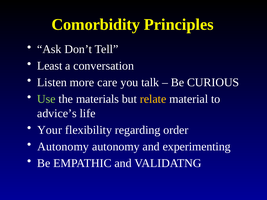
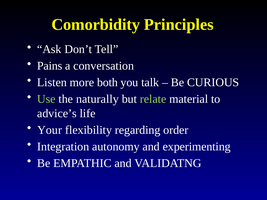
Least: Least -> Pains
care: care -> both
materials: materials -> naturally
relate colour: yellow -> light green
Autonomy at (63, 147): Autonomy -> Integration
